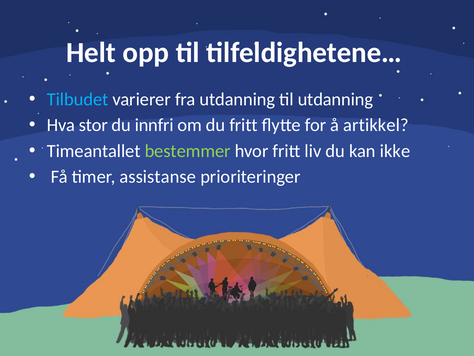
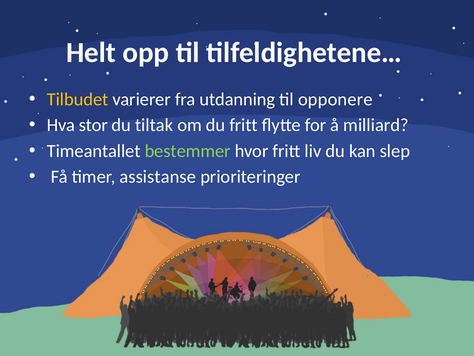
Tilbudet colour: light blue -> yellow
til utdanning: utdanning -> opponere
innfri: innfri -> tiltak
artikkel: artikkel -> milliard
ikke: ikke -> slep
